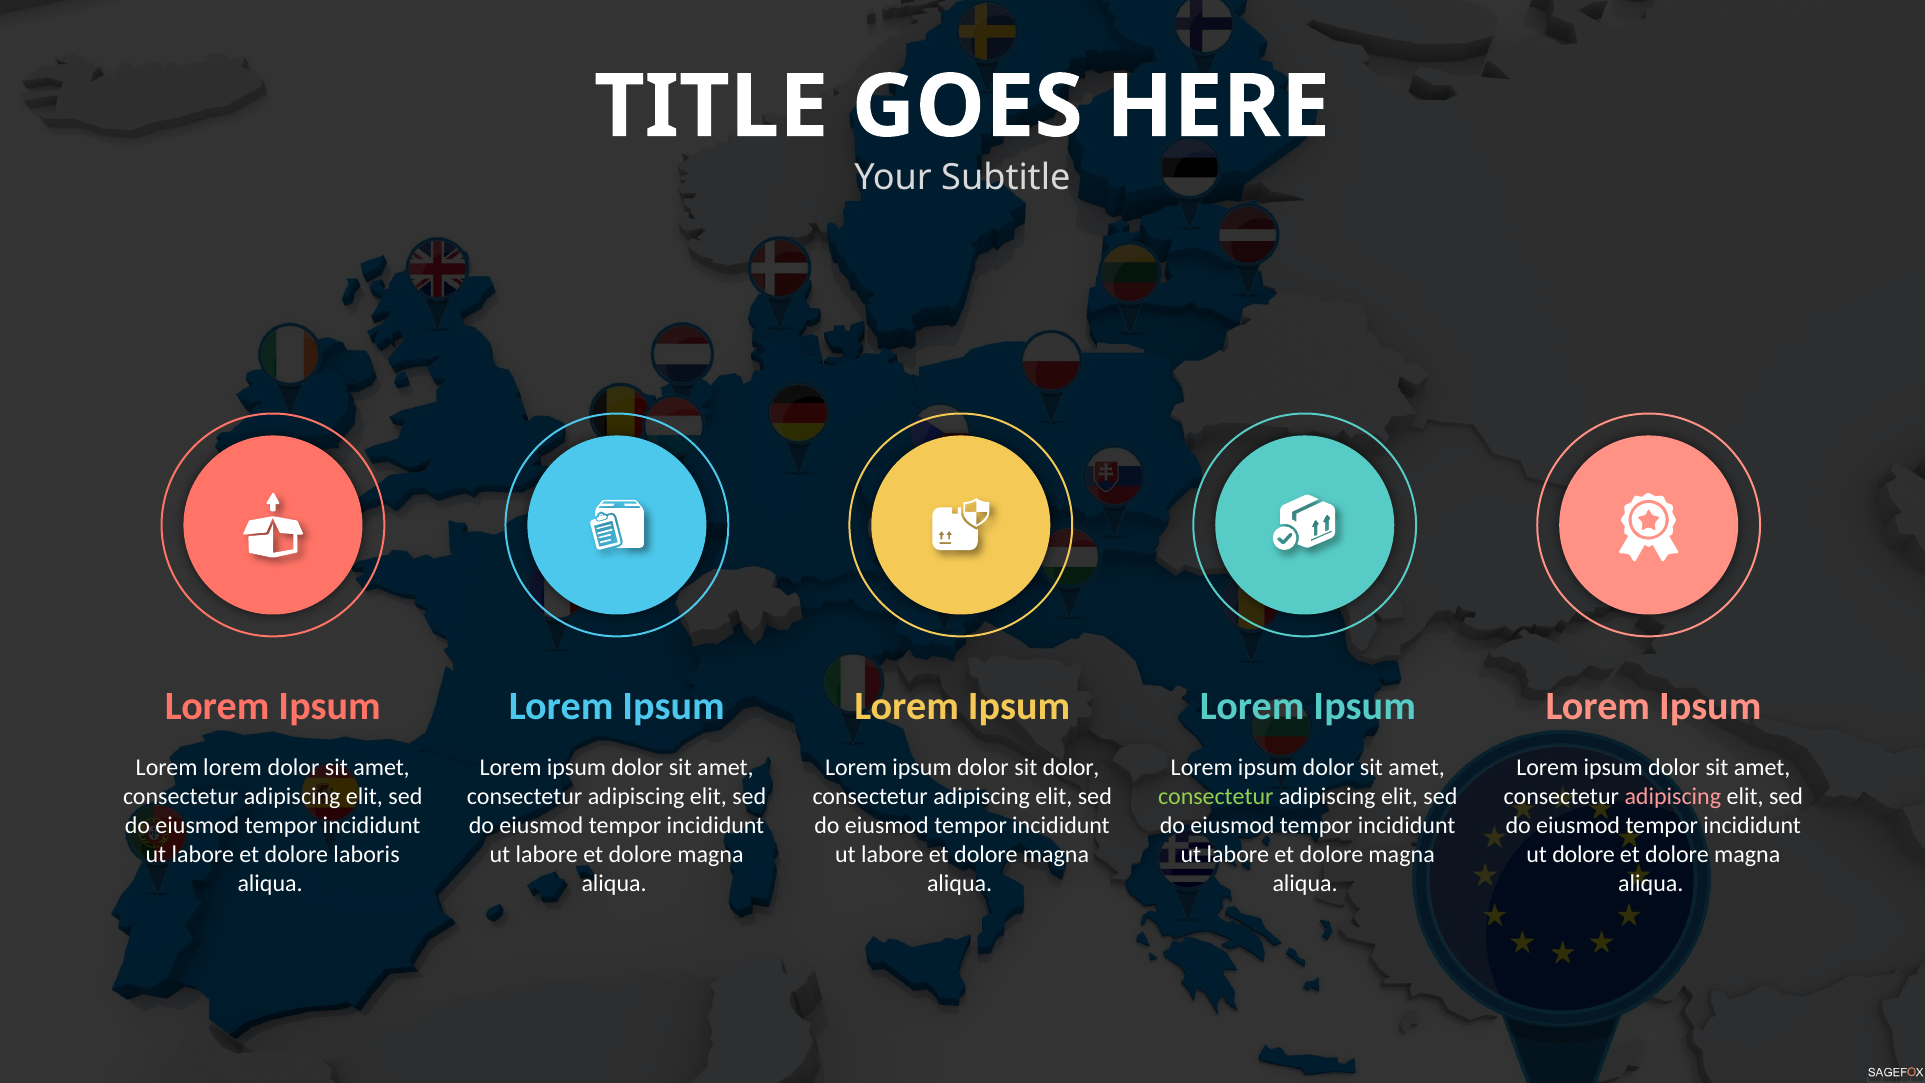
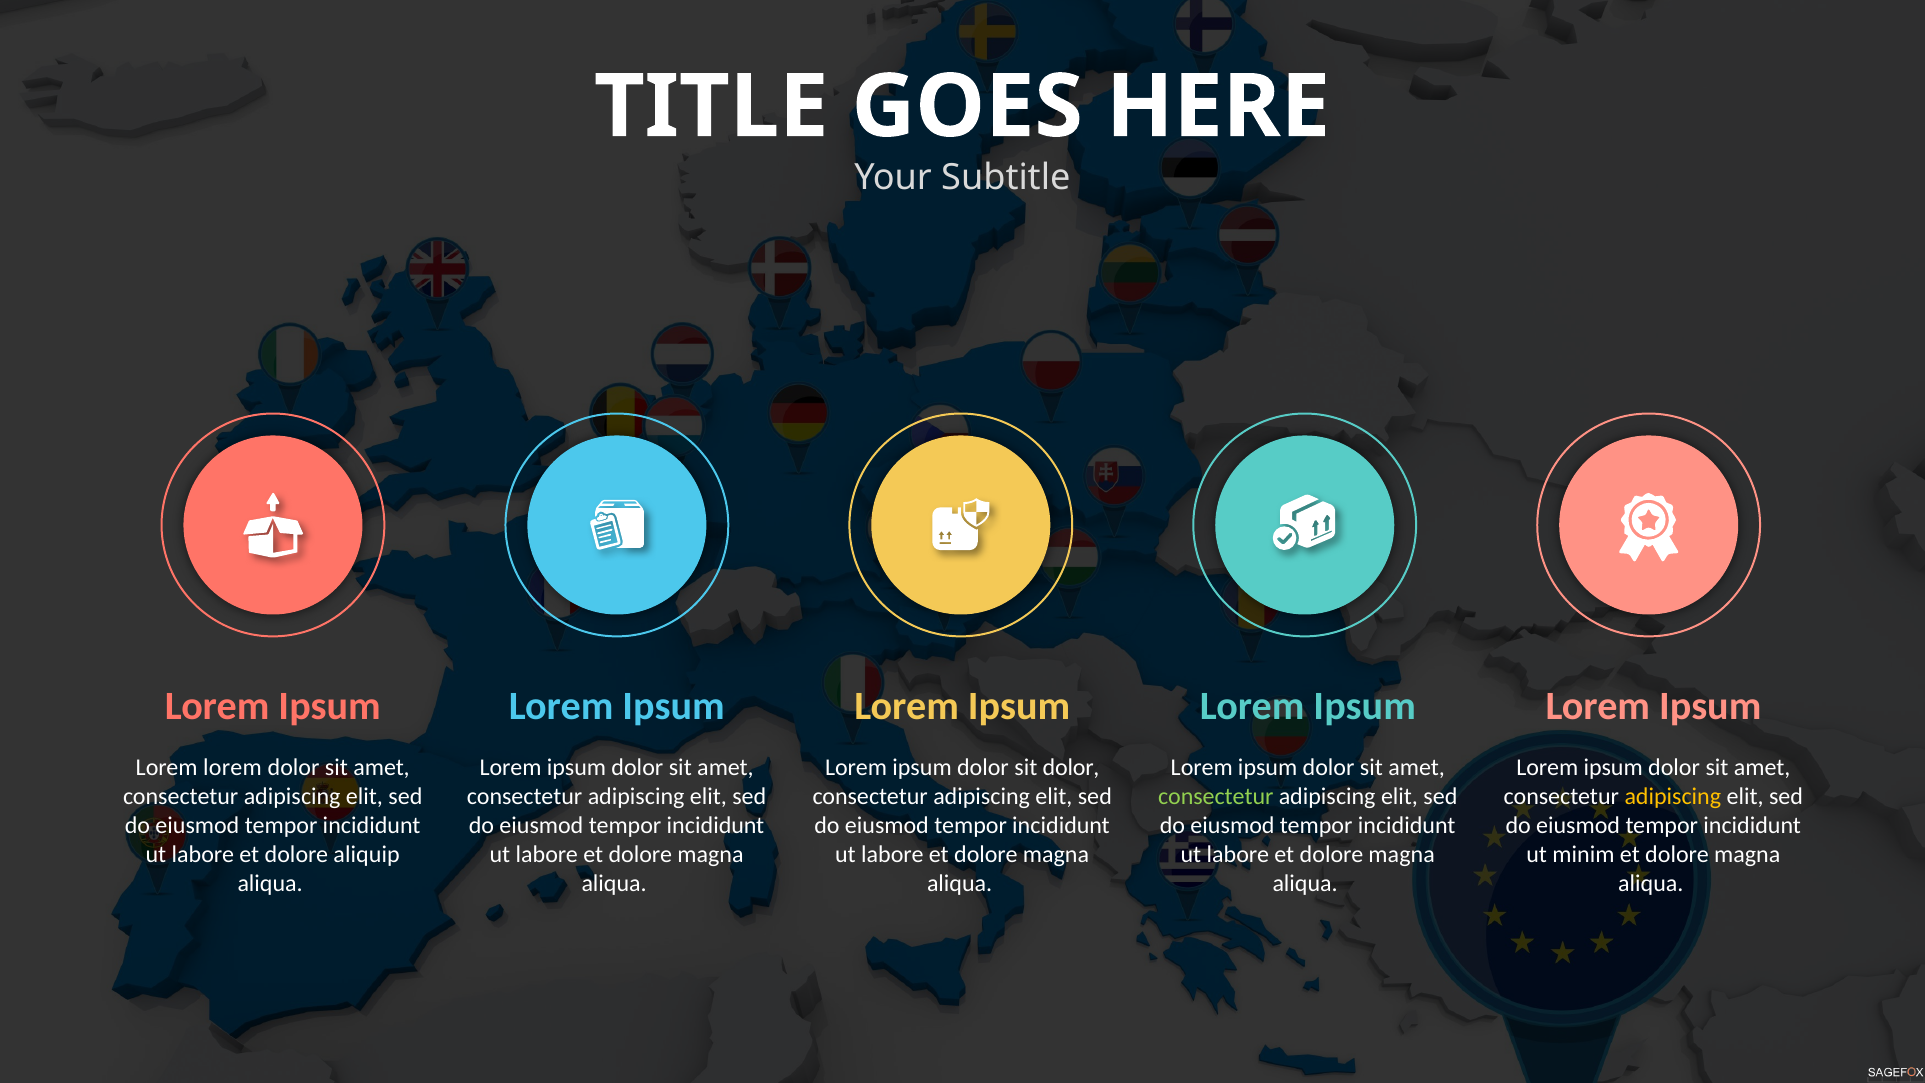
adipiscing at (1673, 796) colour: pink -> yellow
laboris: laboris -> aliquip
ut dolore: dolore -> minim
